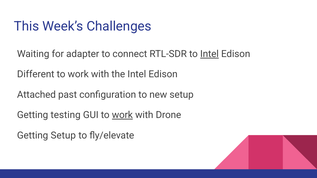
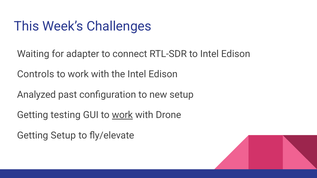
Intel at (209, 54) underline: present -> none
Different: Different -> Controls
Attached: Attached -> Analyzed
